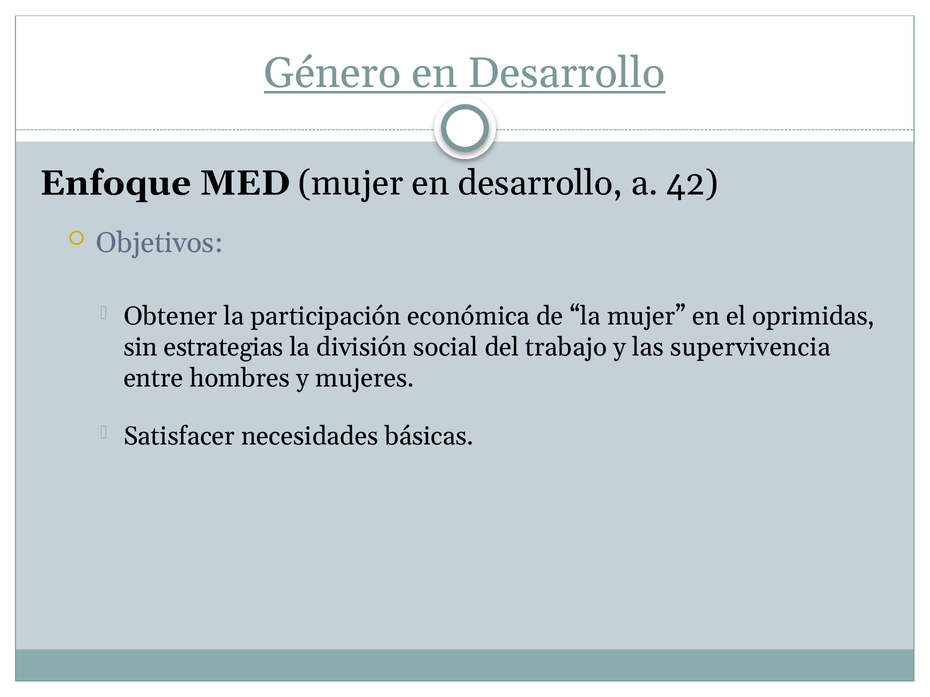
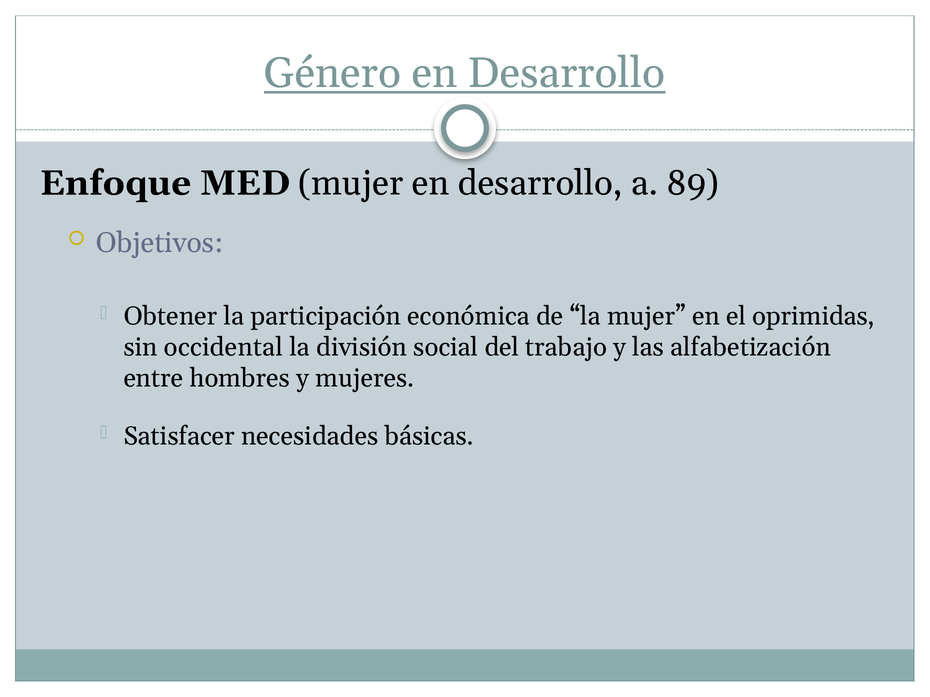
42: 42 -> 89
estrategias: estrategias -> occidental
supervivencia: supervivencia -> alfabetización
